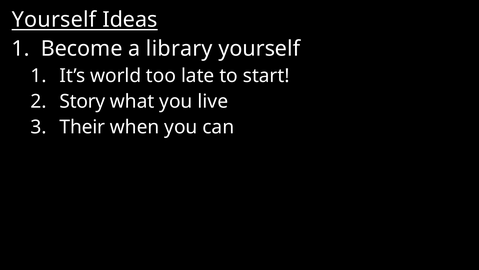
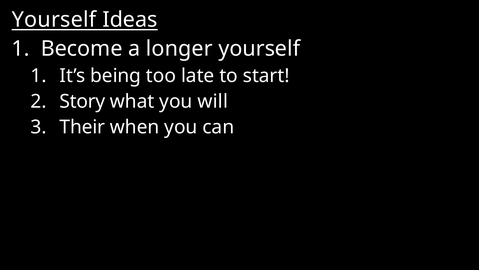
library: library -> longer
world: world -> being
live: live -> will
